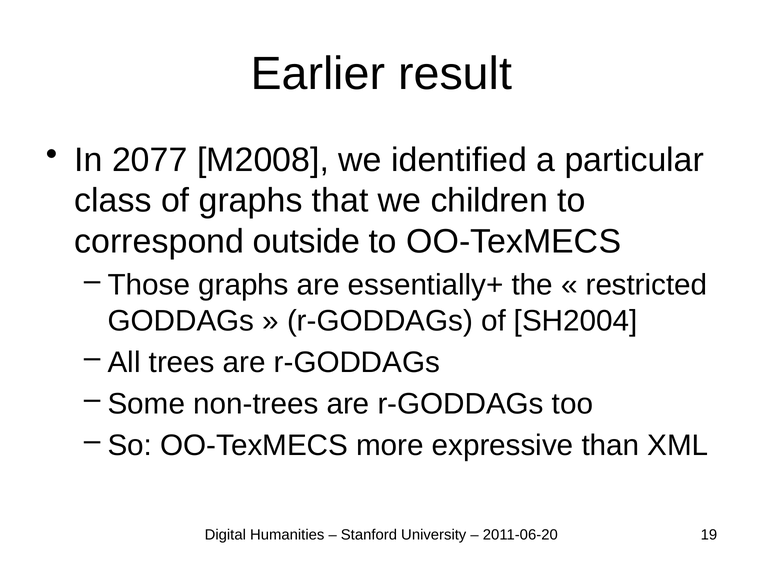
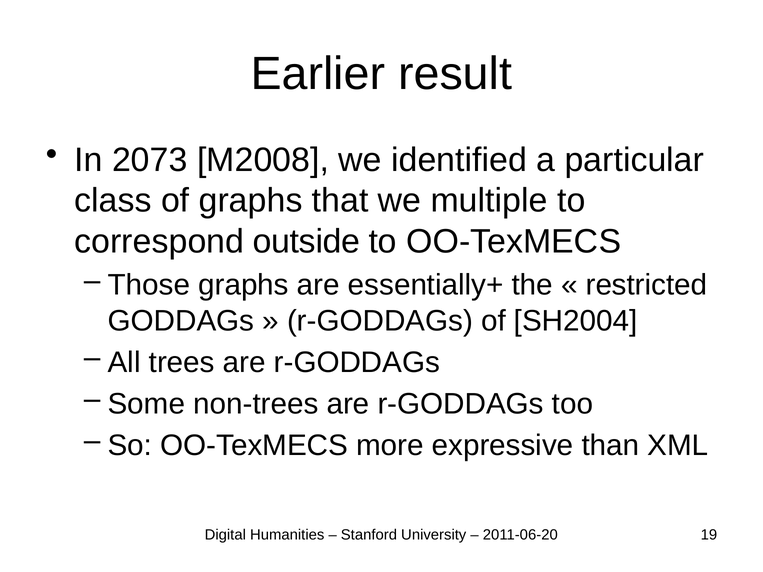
2077: 2077 -> 2073
children: children -> multiple
